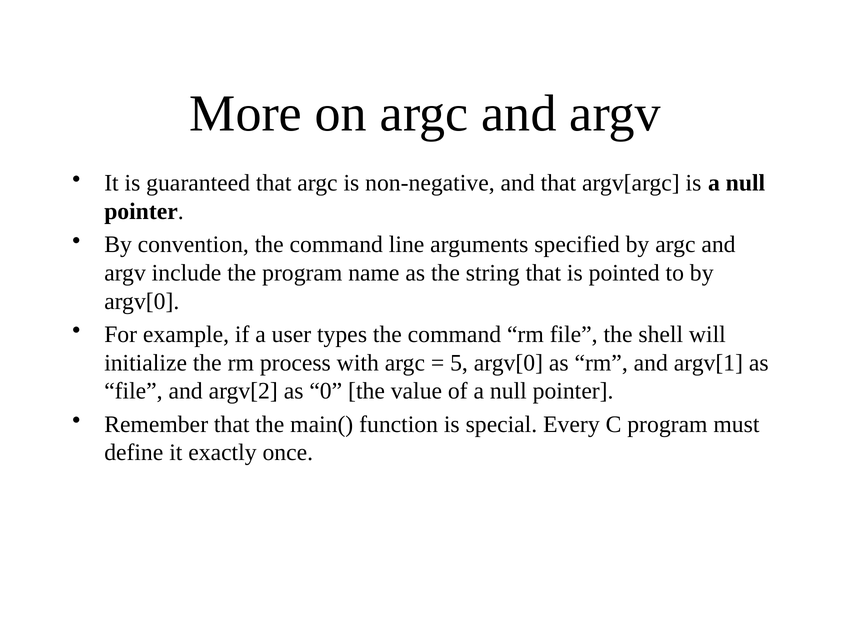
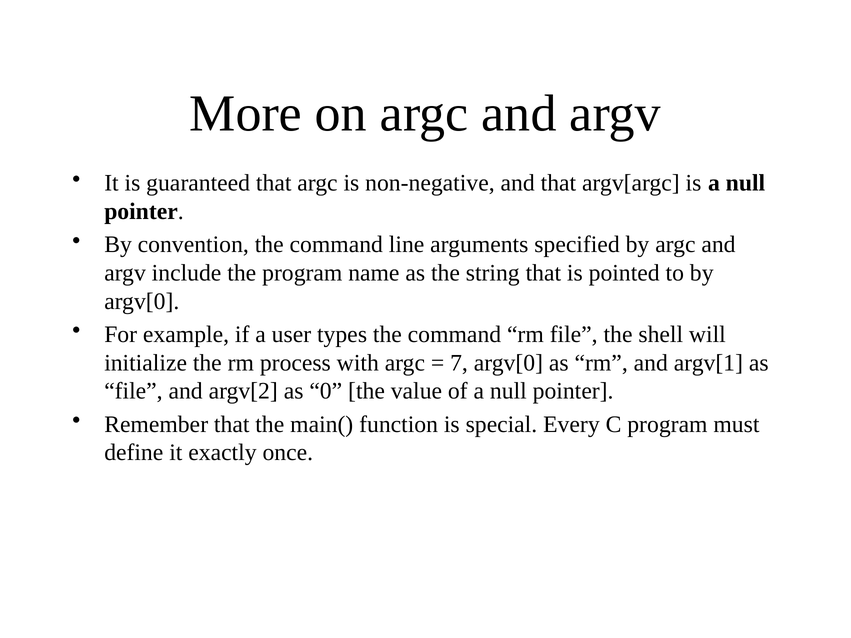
5: 5 -> 7
